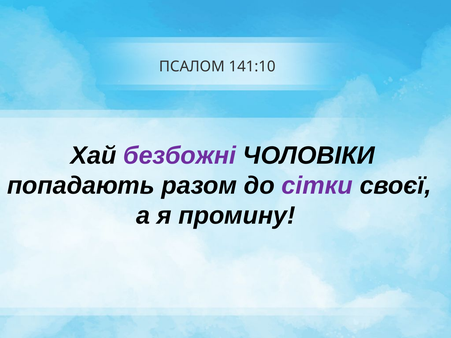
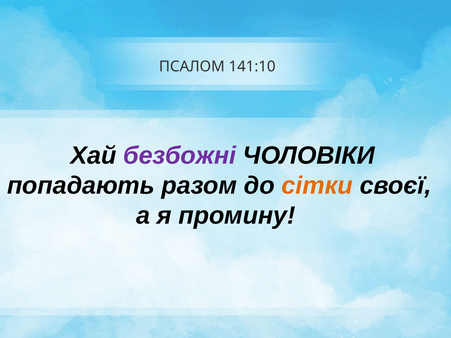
сітки colour: purple -> orange
